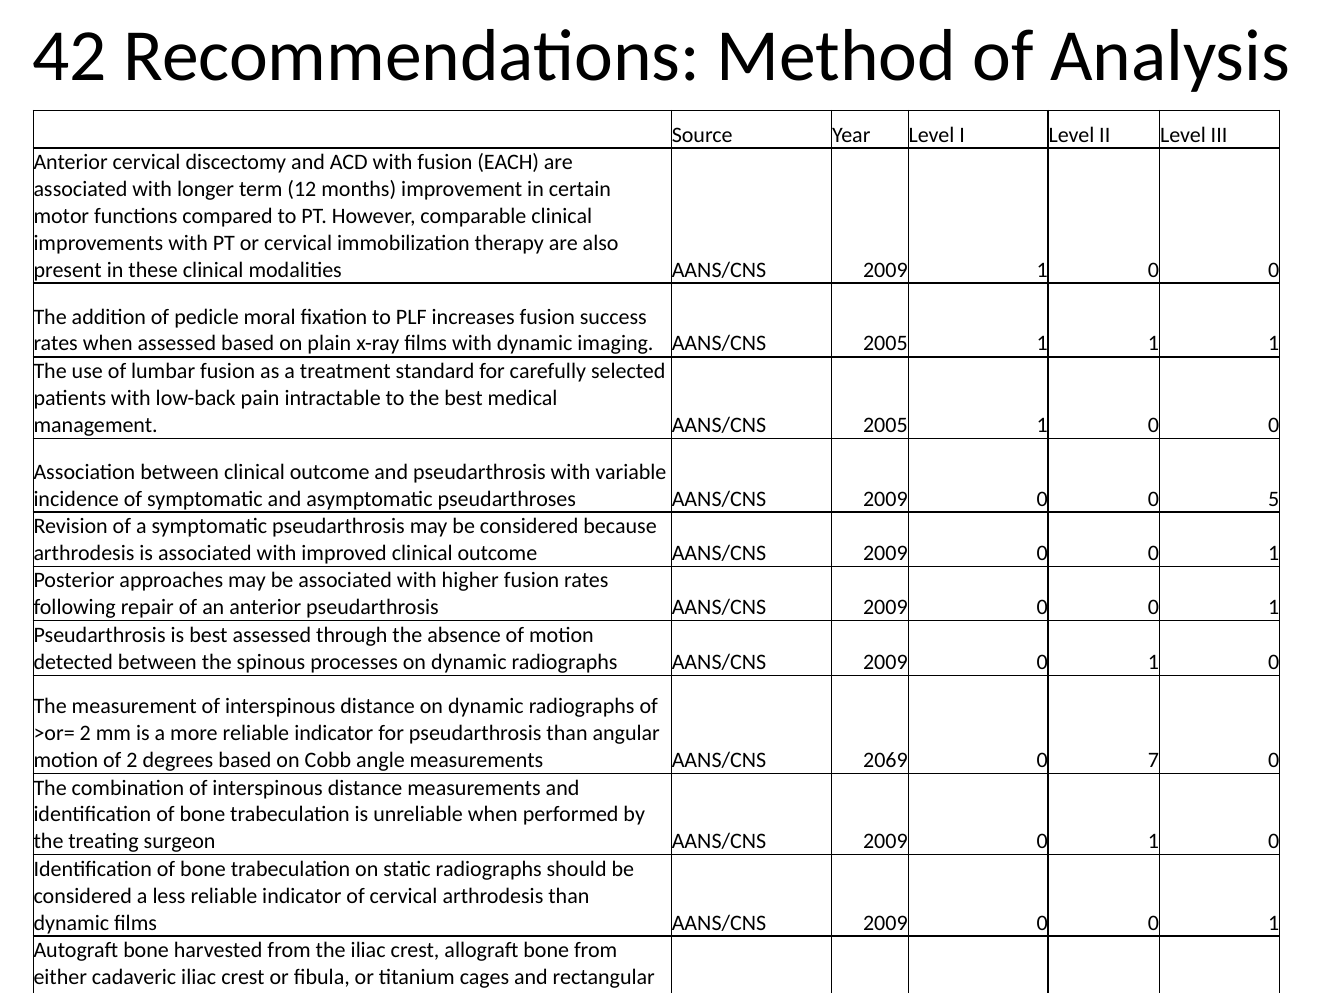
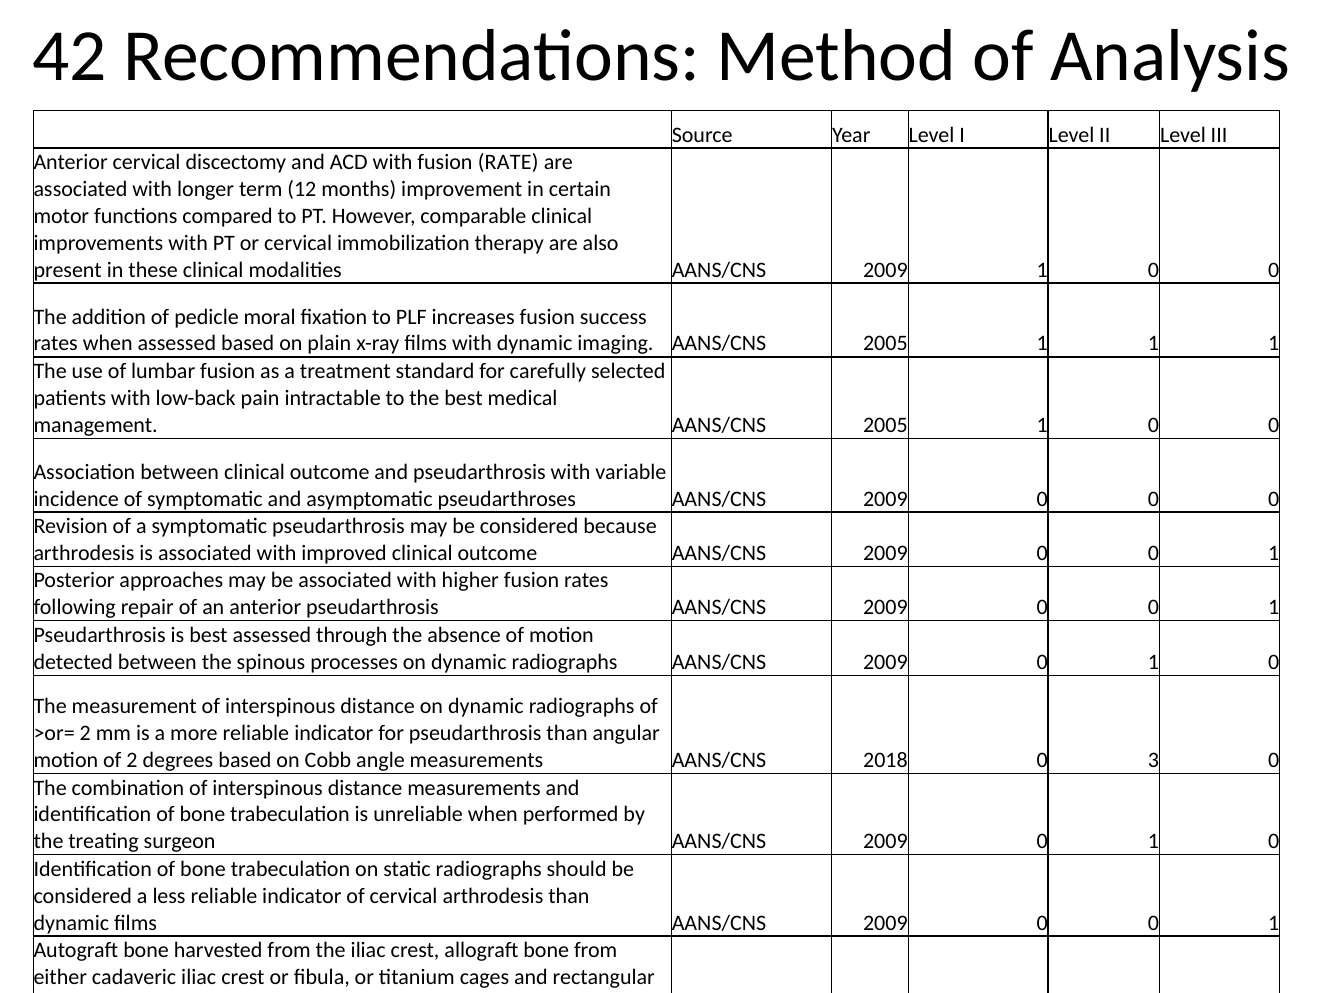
EACH: EACH -> RATE
0 0 5: 5 -> 0
2069: 2069 -> 2018
7: 7 -> 3
